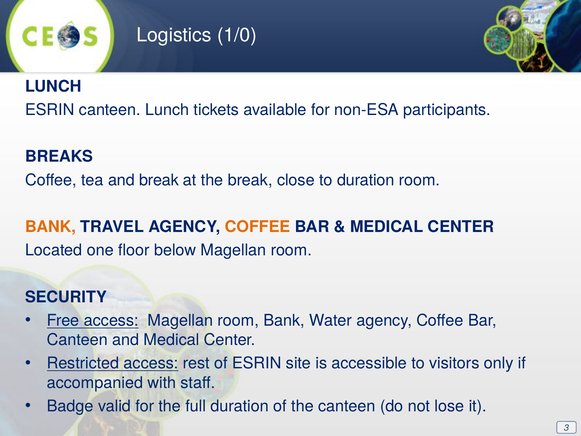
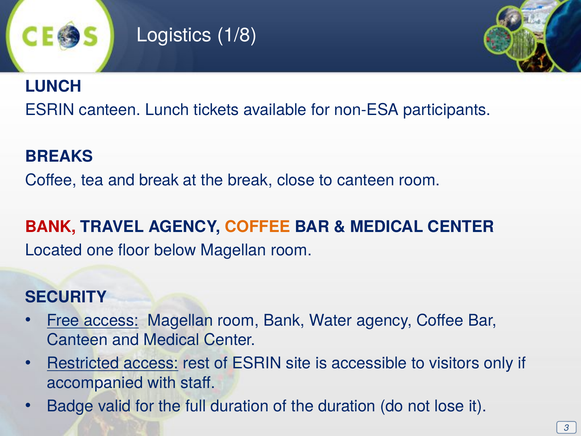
1/0: 1/0 -> 1/8
to duration: duration -> canteen
BANK at (50, 227) colour: orange -> red
the canteen: canteen -> duration
